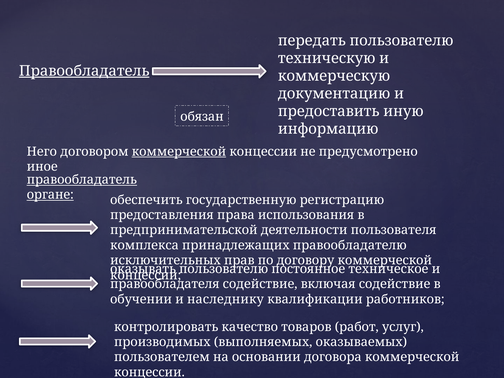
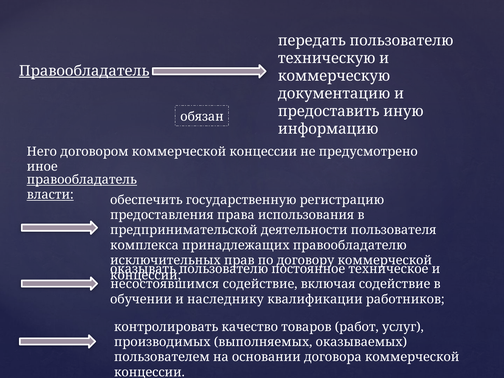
коммерческой at (179, 152) underline: present -> none
органе: органе -> власти
правообладателя: правообладателя -> несостоявшимся
